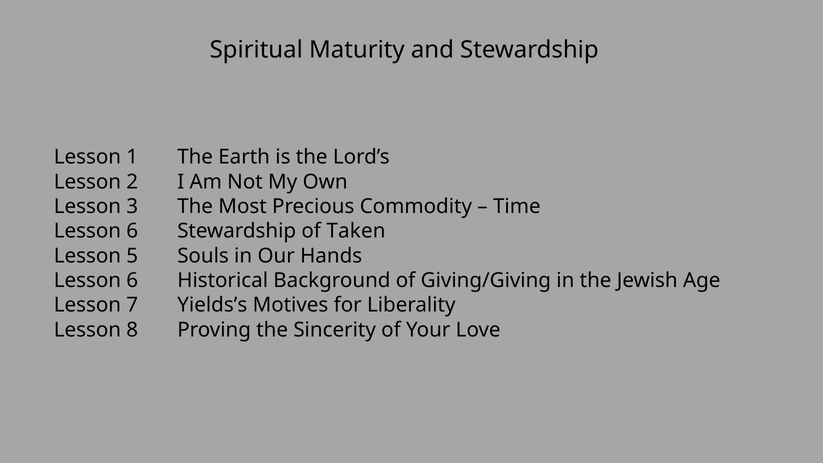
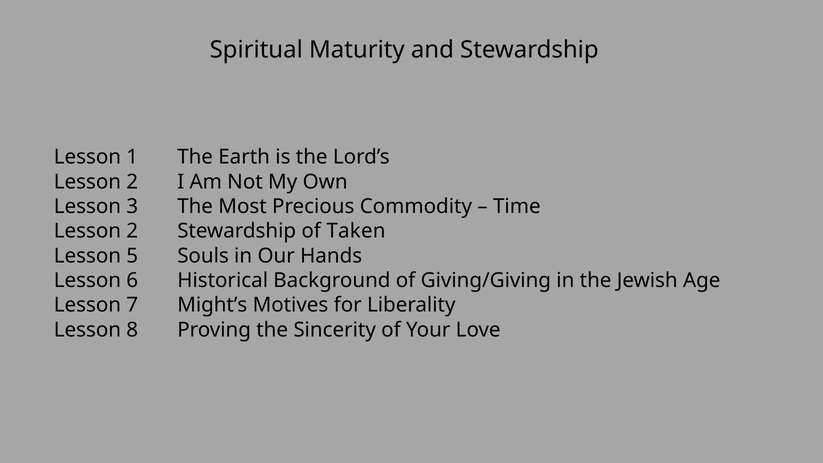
6 at (132, 231): 6 -> 2
Yields’s: Yields’s -> Might’s
